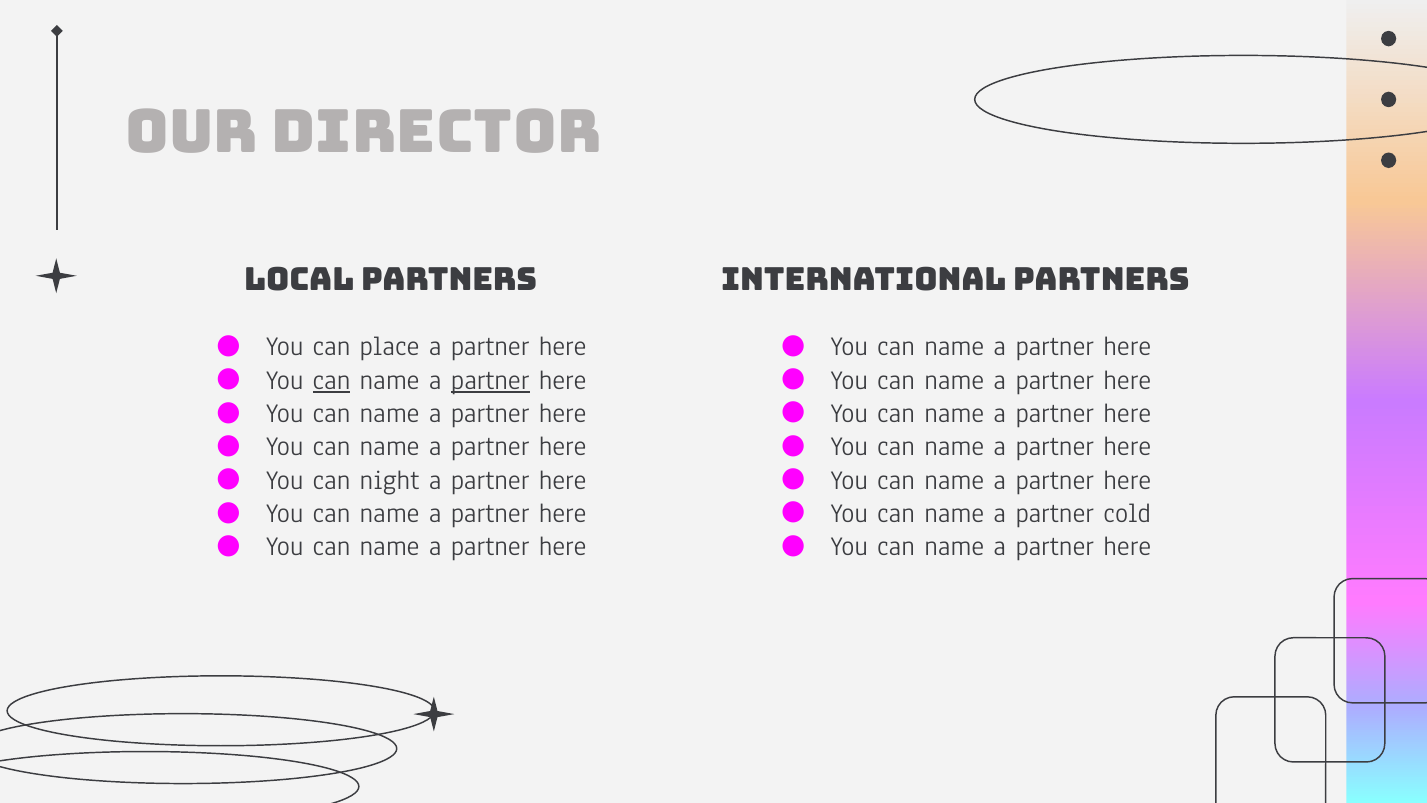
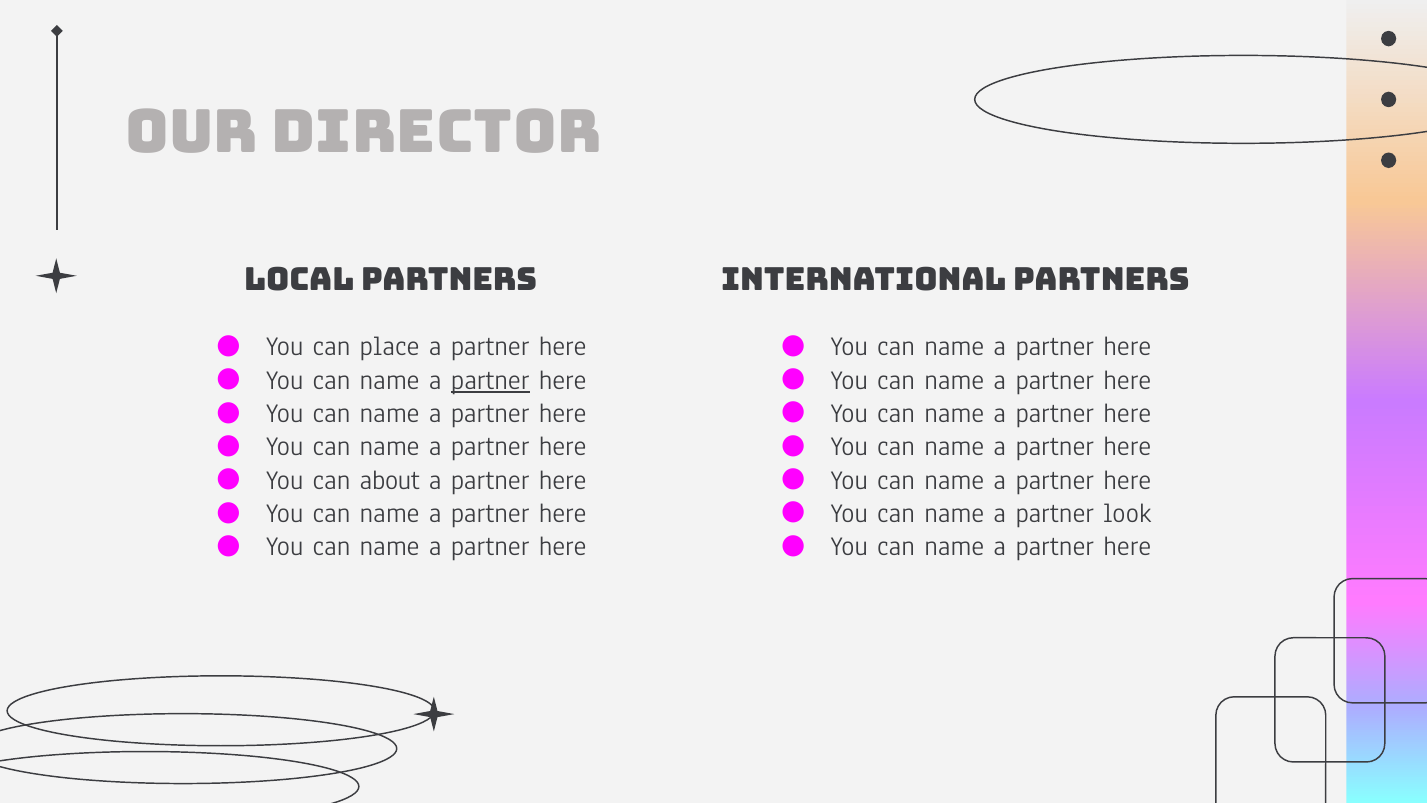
can at (331, 380) underline: present -> none
night: night -> about
cold: cold -> look
